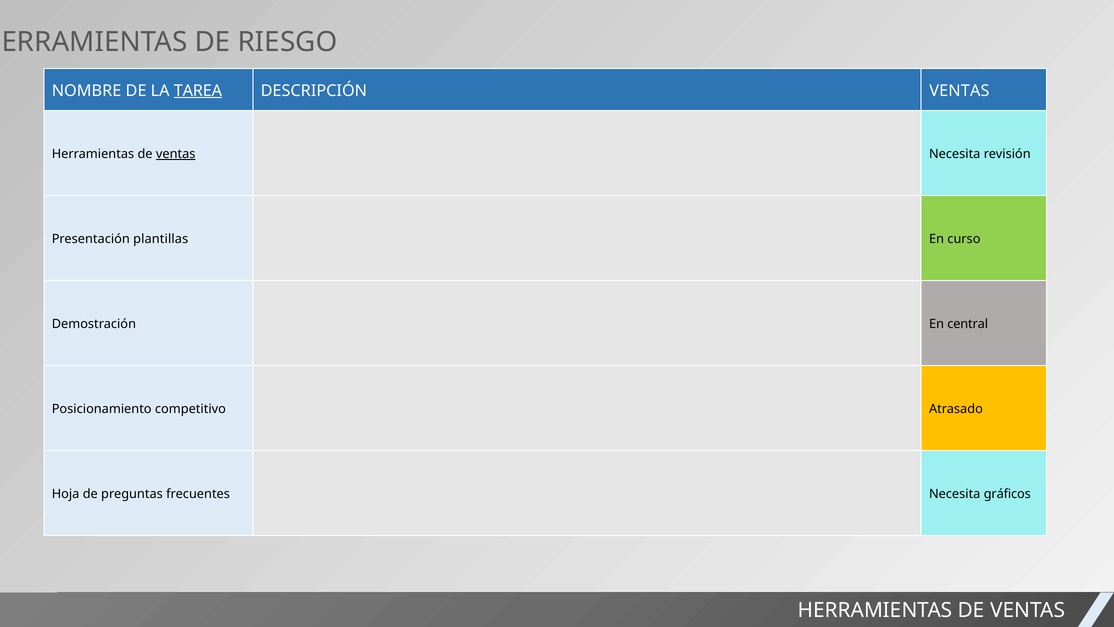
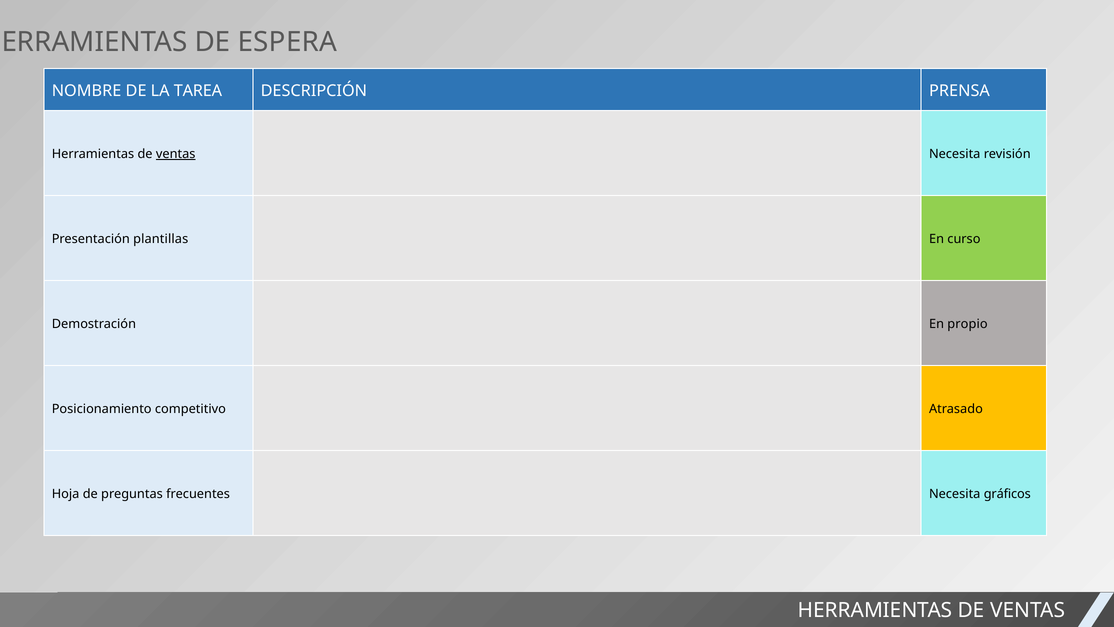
RIESGO: RIESGO -> ESPERA
TAREA underline: present -> none
DESCRIPCIÓN VENTAS: VENTAS -> PRENSA
central: central -> propio
